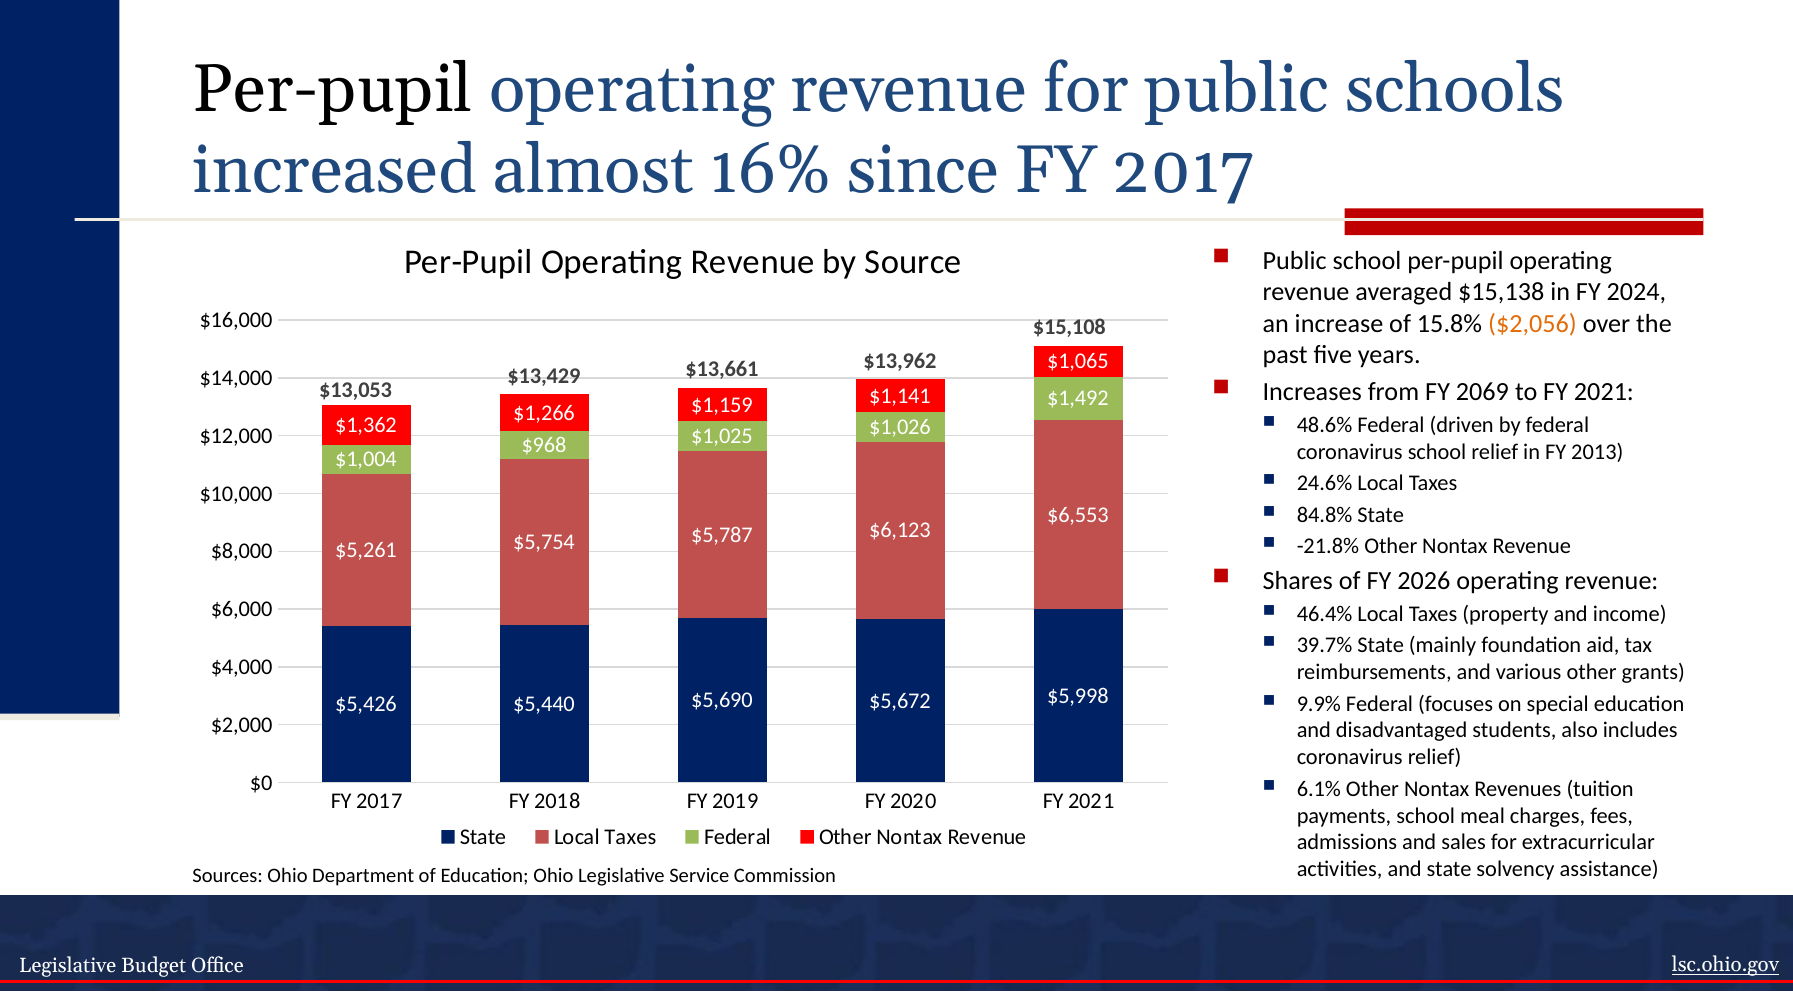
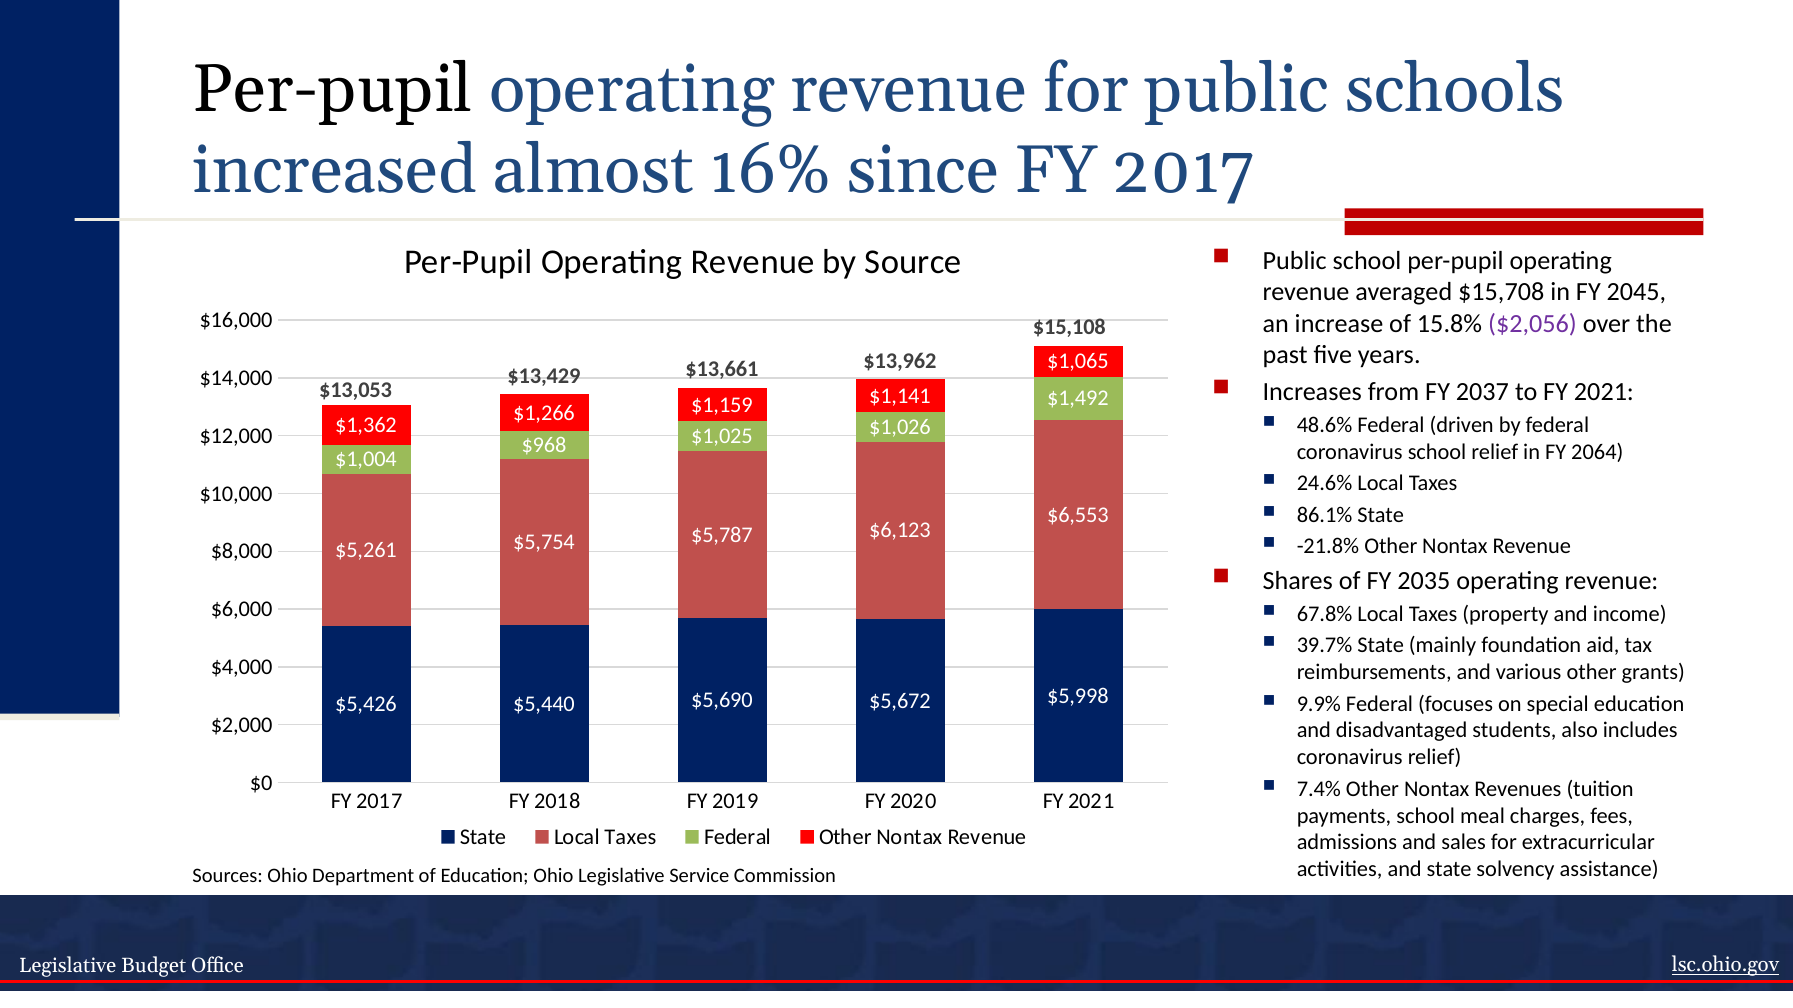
$15,138: $15,138 -> $15,708
2024: 2024 -> 2045
$2,056 colour: orange -> purple
2069: 2069 -> 2037
2013: 2013 -> 2064
84.8%: 84.8% -> 86.1%
2026: 2026 -> 2035
46.4%: 46.4% -> 67.8%
6.1%: 6.1% -> 7.4%
